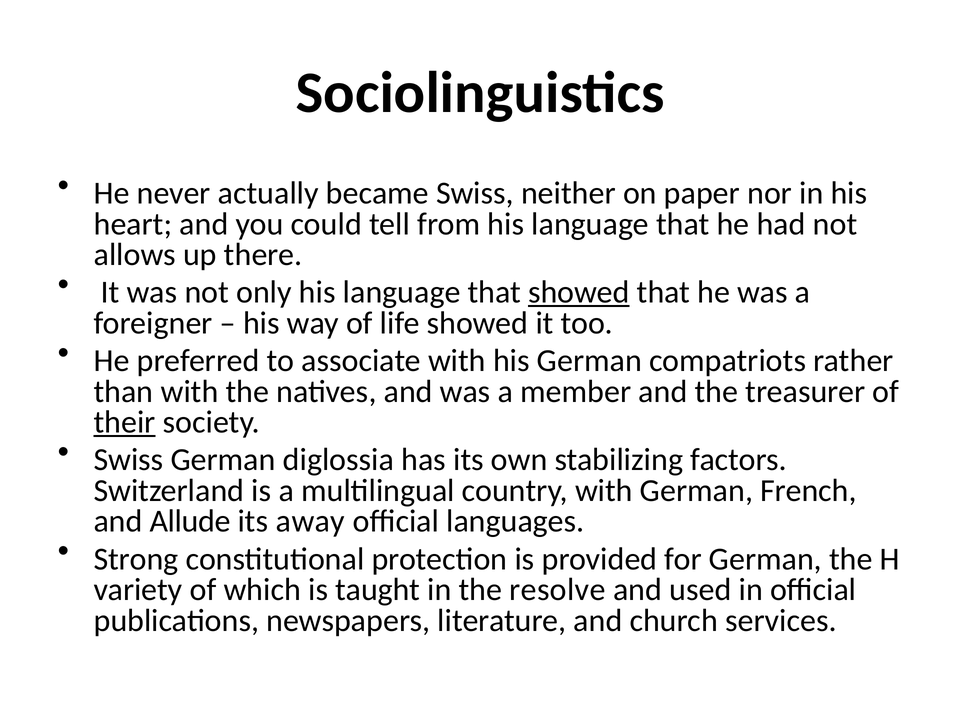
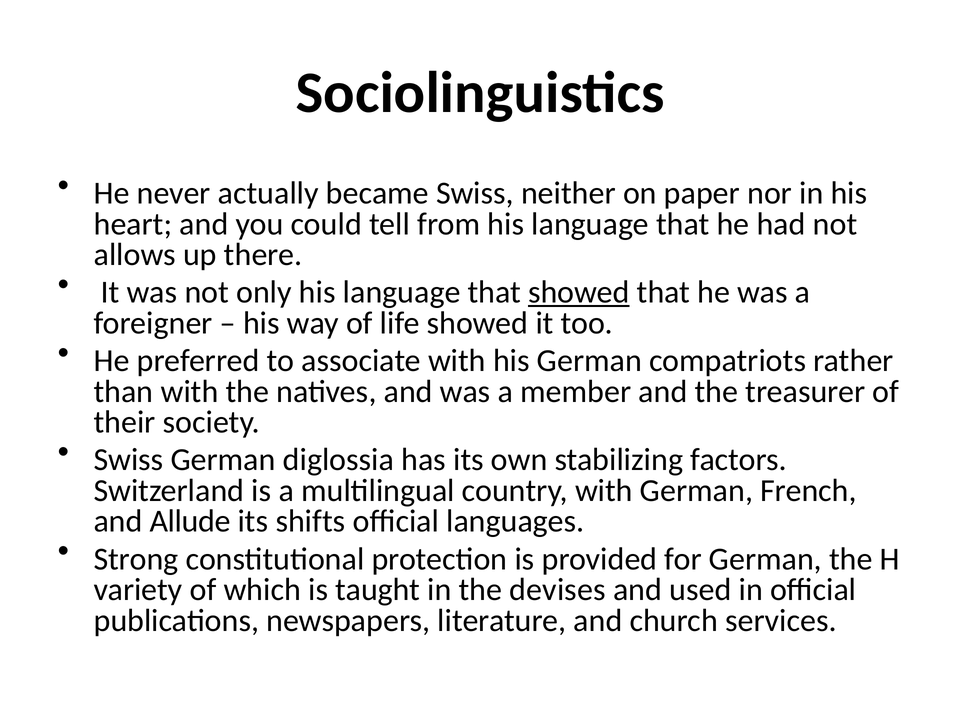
their underline: present -> none
away: away -> shifts
resolve: resolve -> devises
